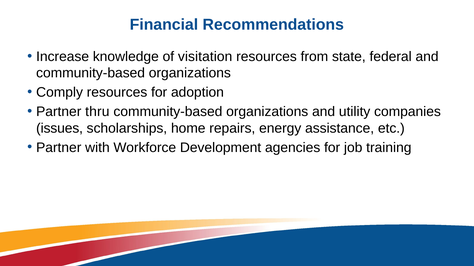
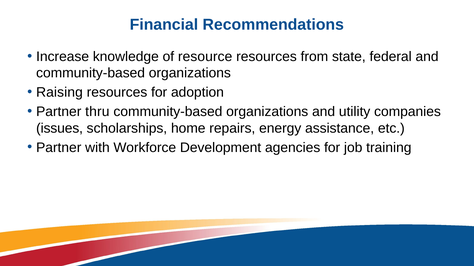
visitation: visitation -> resource
Comply: Comply -> Raising
